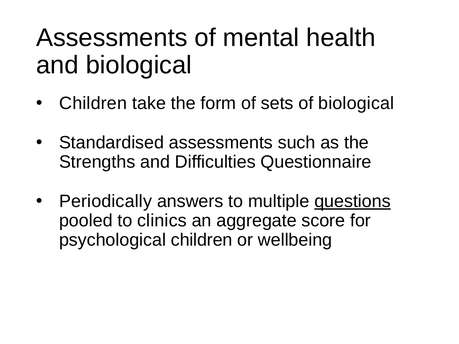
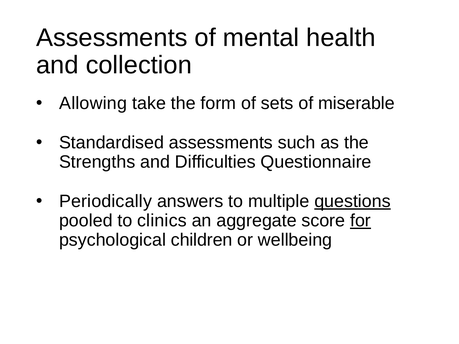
and biological: biological -> collection
Children at (93, 103): Children -> Allowing
of biological: biological -> miserable
for underline: none -> present
